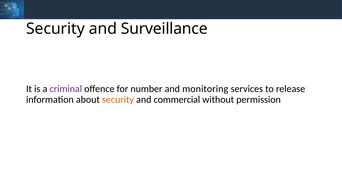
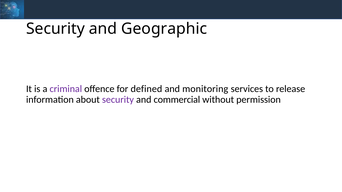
Surveillance: Surveillance -> Geographic
number: number -> defined
security at (118, 100) colour: orange -> purple
